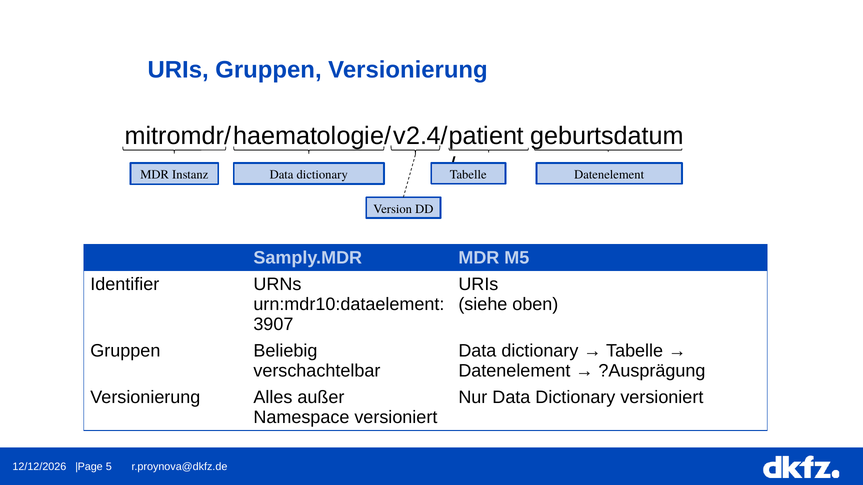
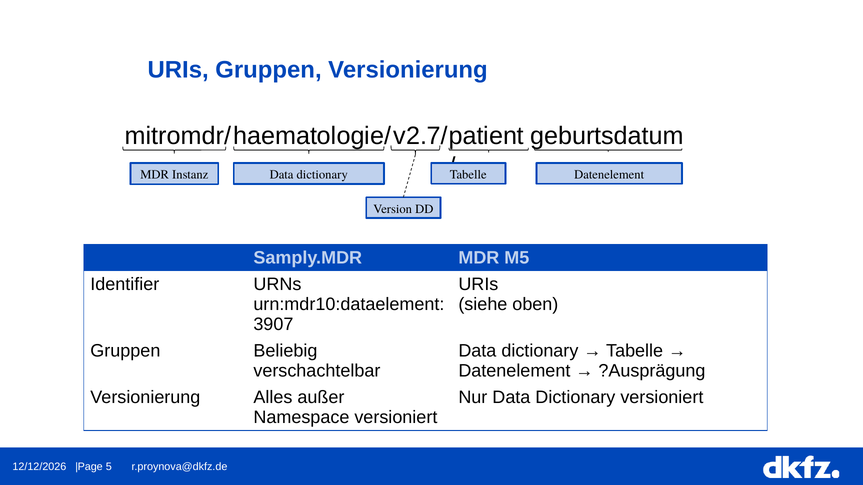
v2.4/: v2.4/ -> v2.7/
